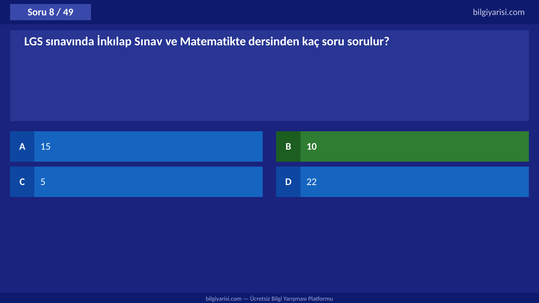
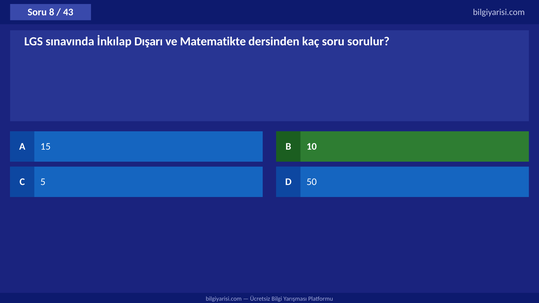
49: 49 -> 43
Sınav: Sınav -> Dışarı
22: 22 -> 50
